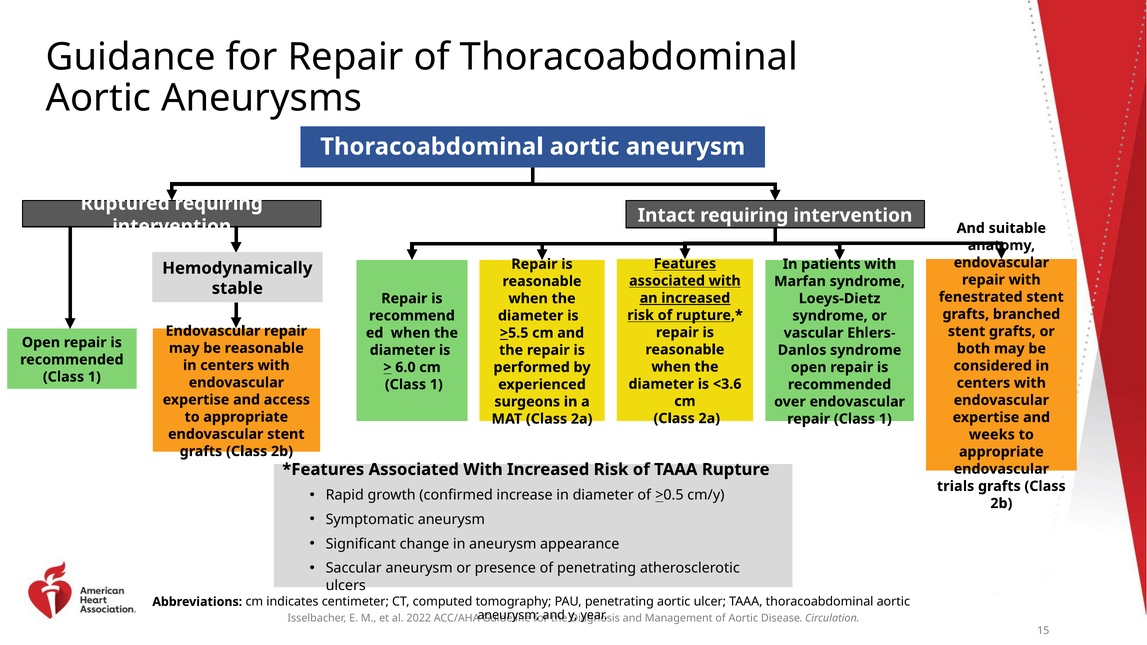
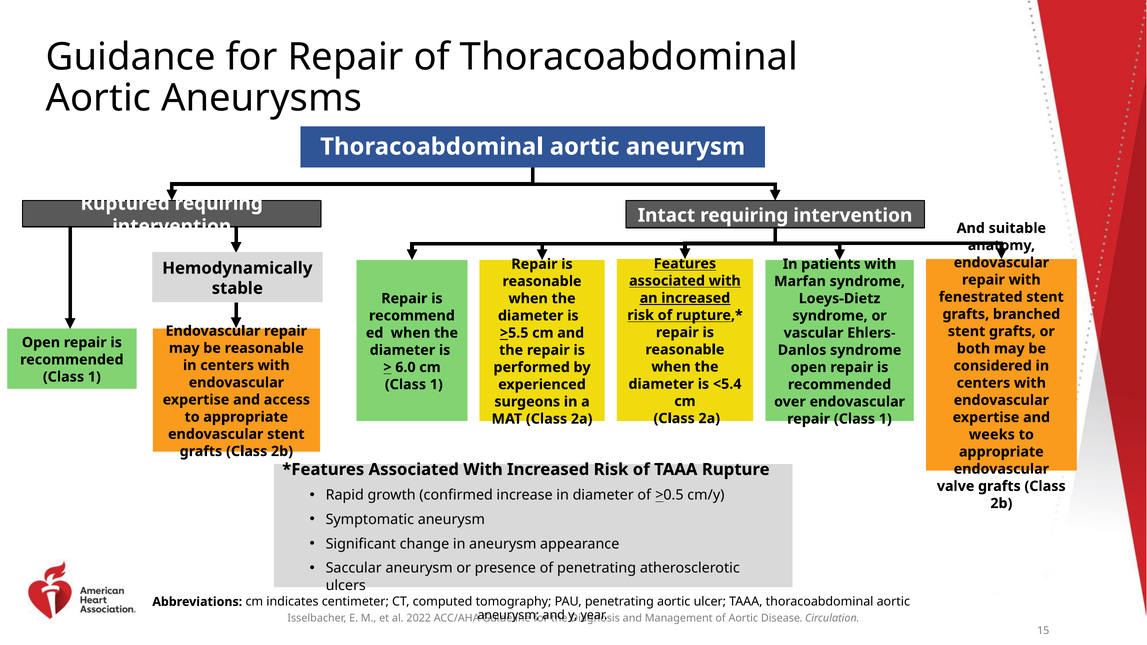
<3.6: <3.6 -> <5.4
trials: trials -> valve
